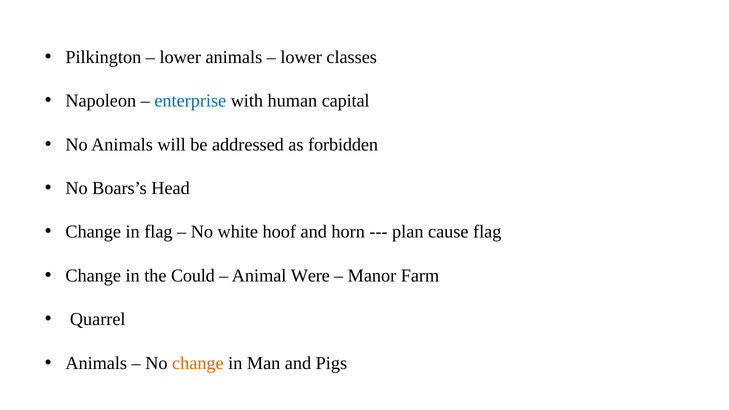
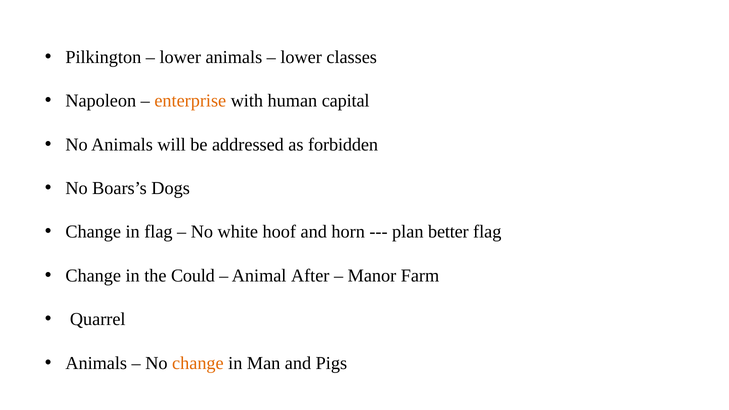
enterprise colour: blue -> orange
Head: Head -> Dogs
cause: cause -> better
Were: Were -> After
